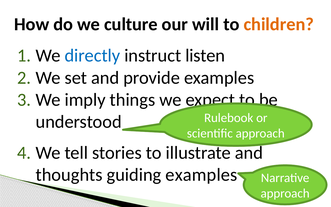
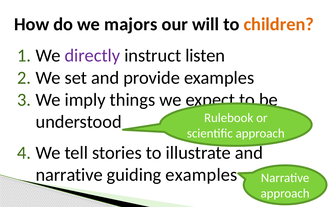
culture: culture -> majors
directly colour: blue -> purple
thoughts at (69, 175): thoughts -> narrative
